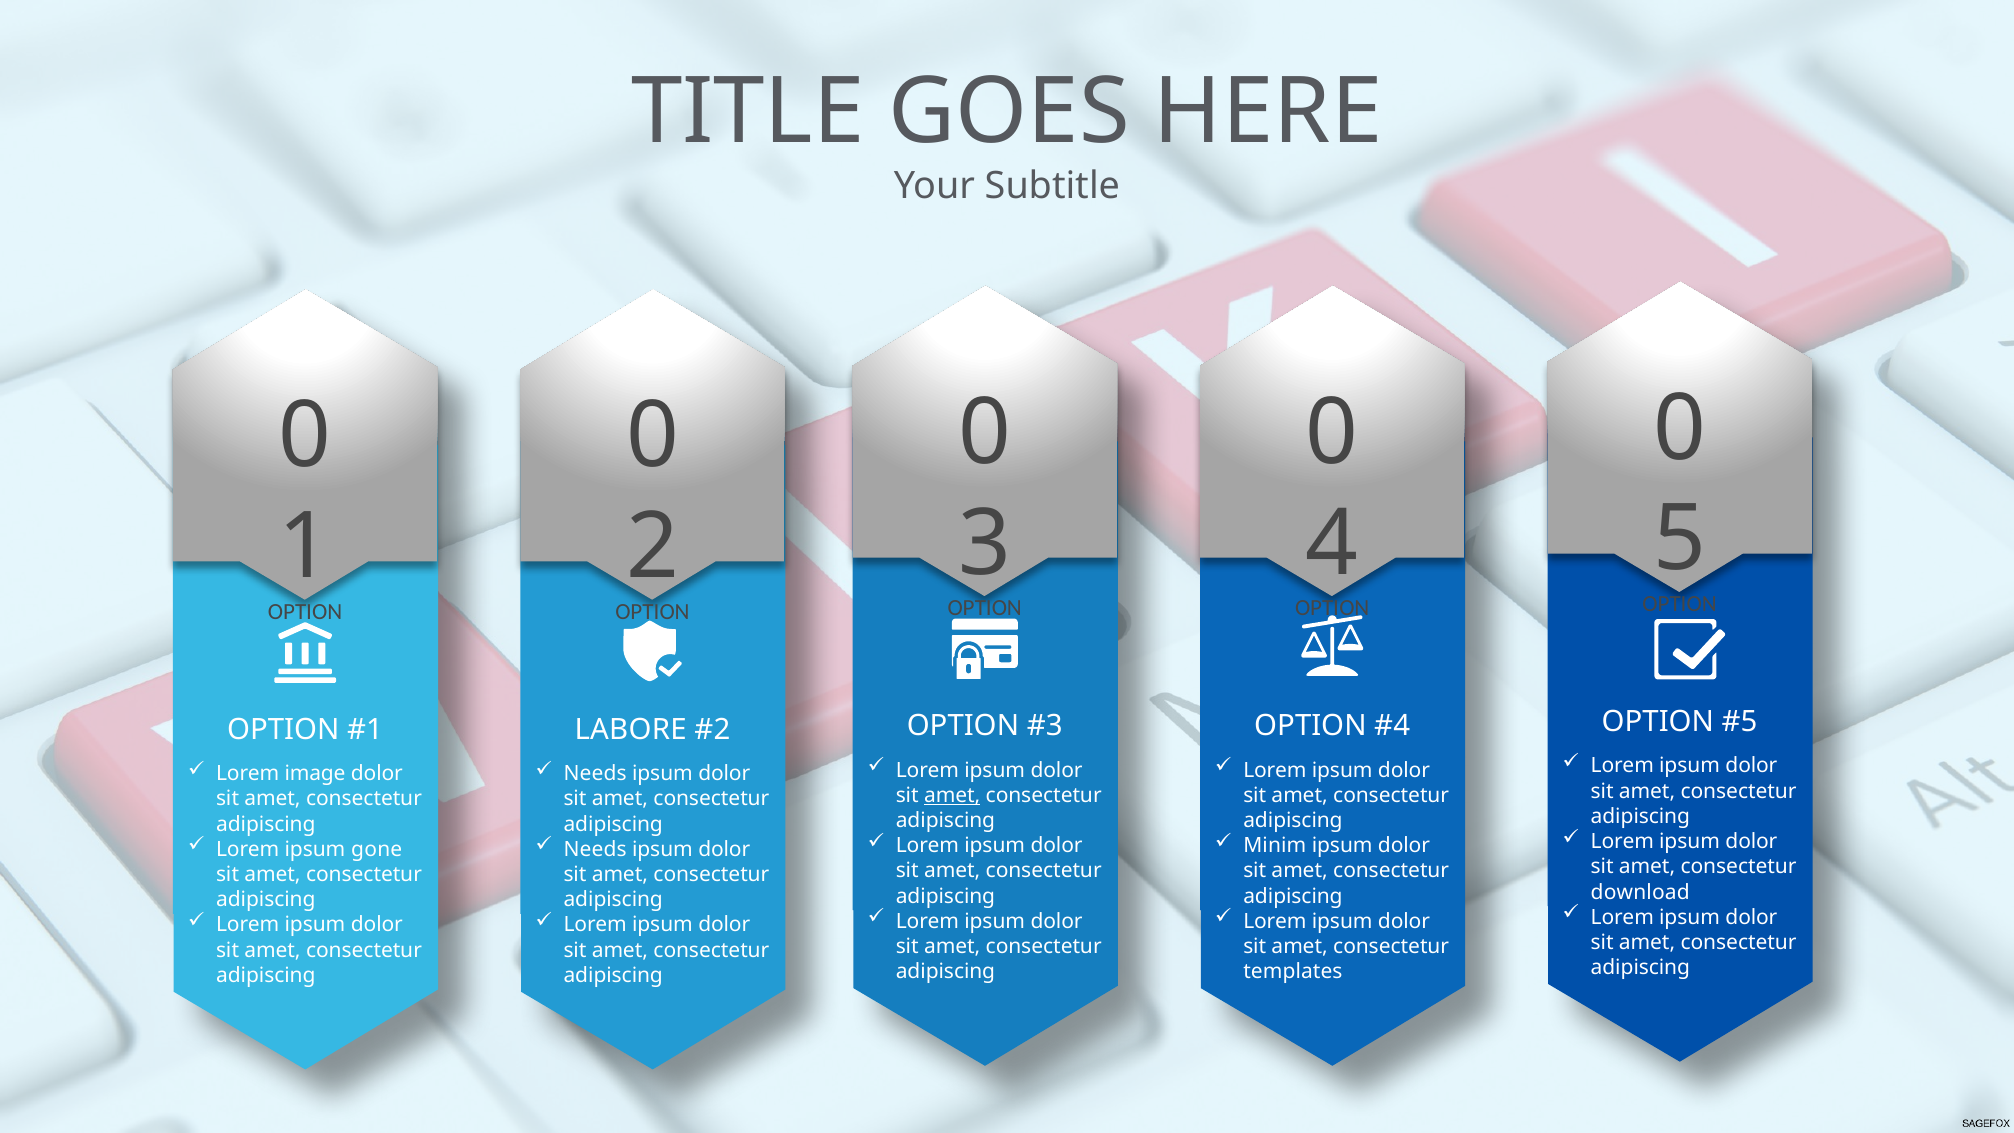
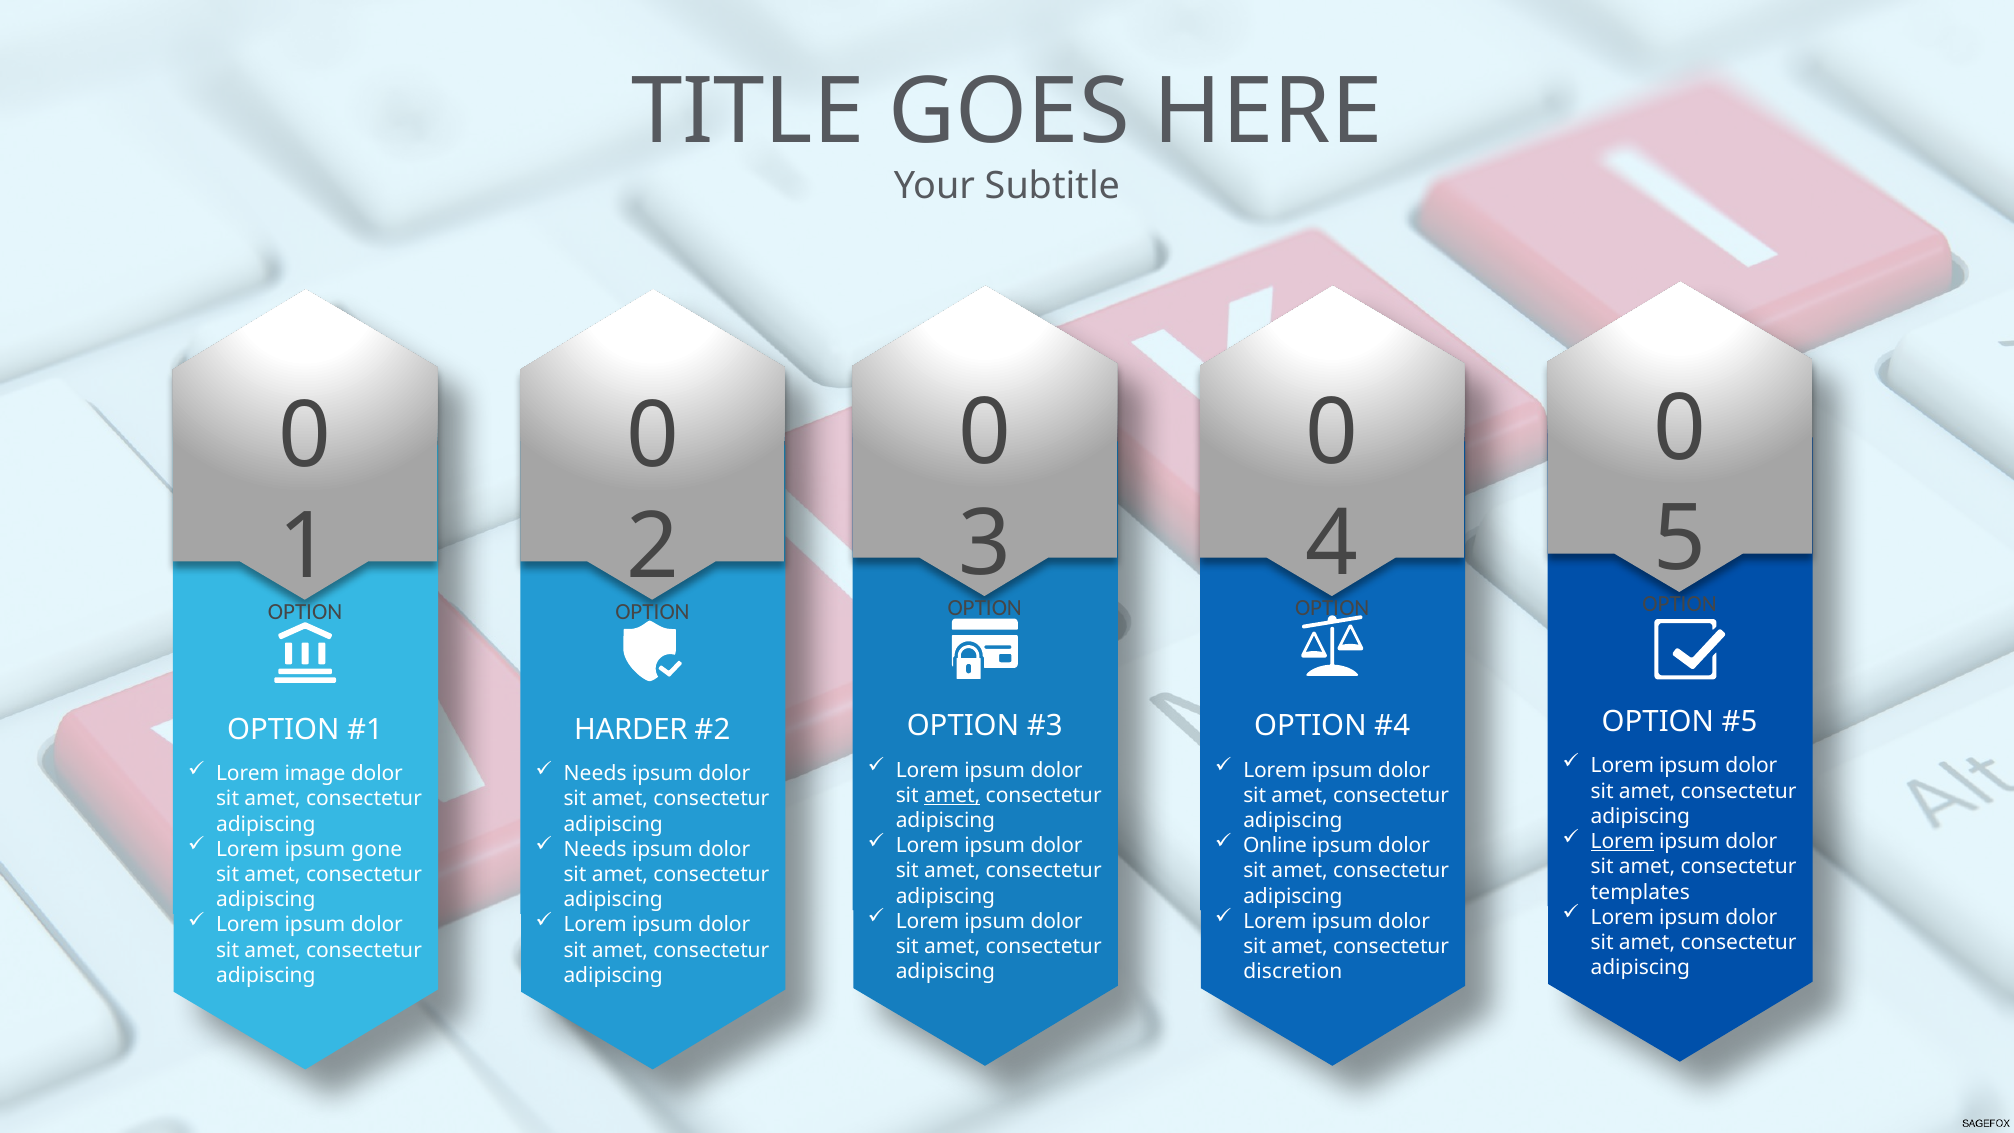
LABORE: LABORE -> HARDER
Lorem at (1622, 842) underline: none -> present
Minim: Minim -> Online
download: download -> templates
templates: templates -> discretion
